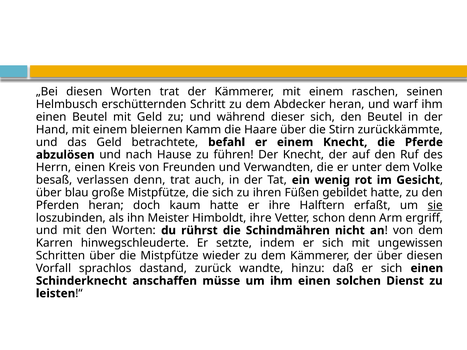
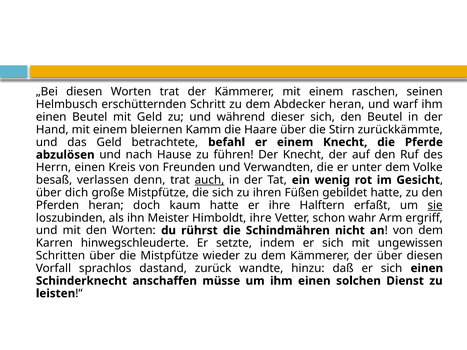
auch underline: none -> present
blau: blau -> dich
schon denn: denn -> wahr
